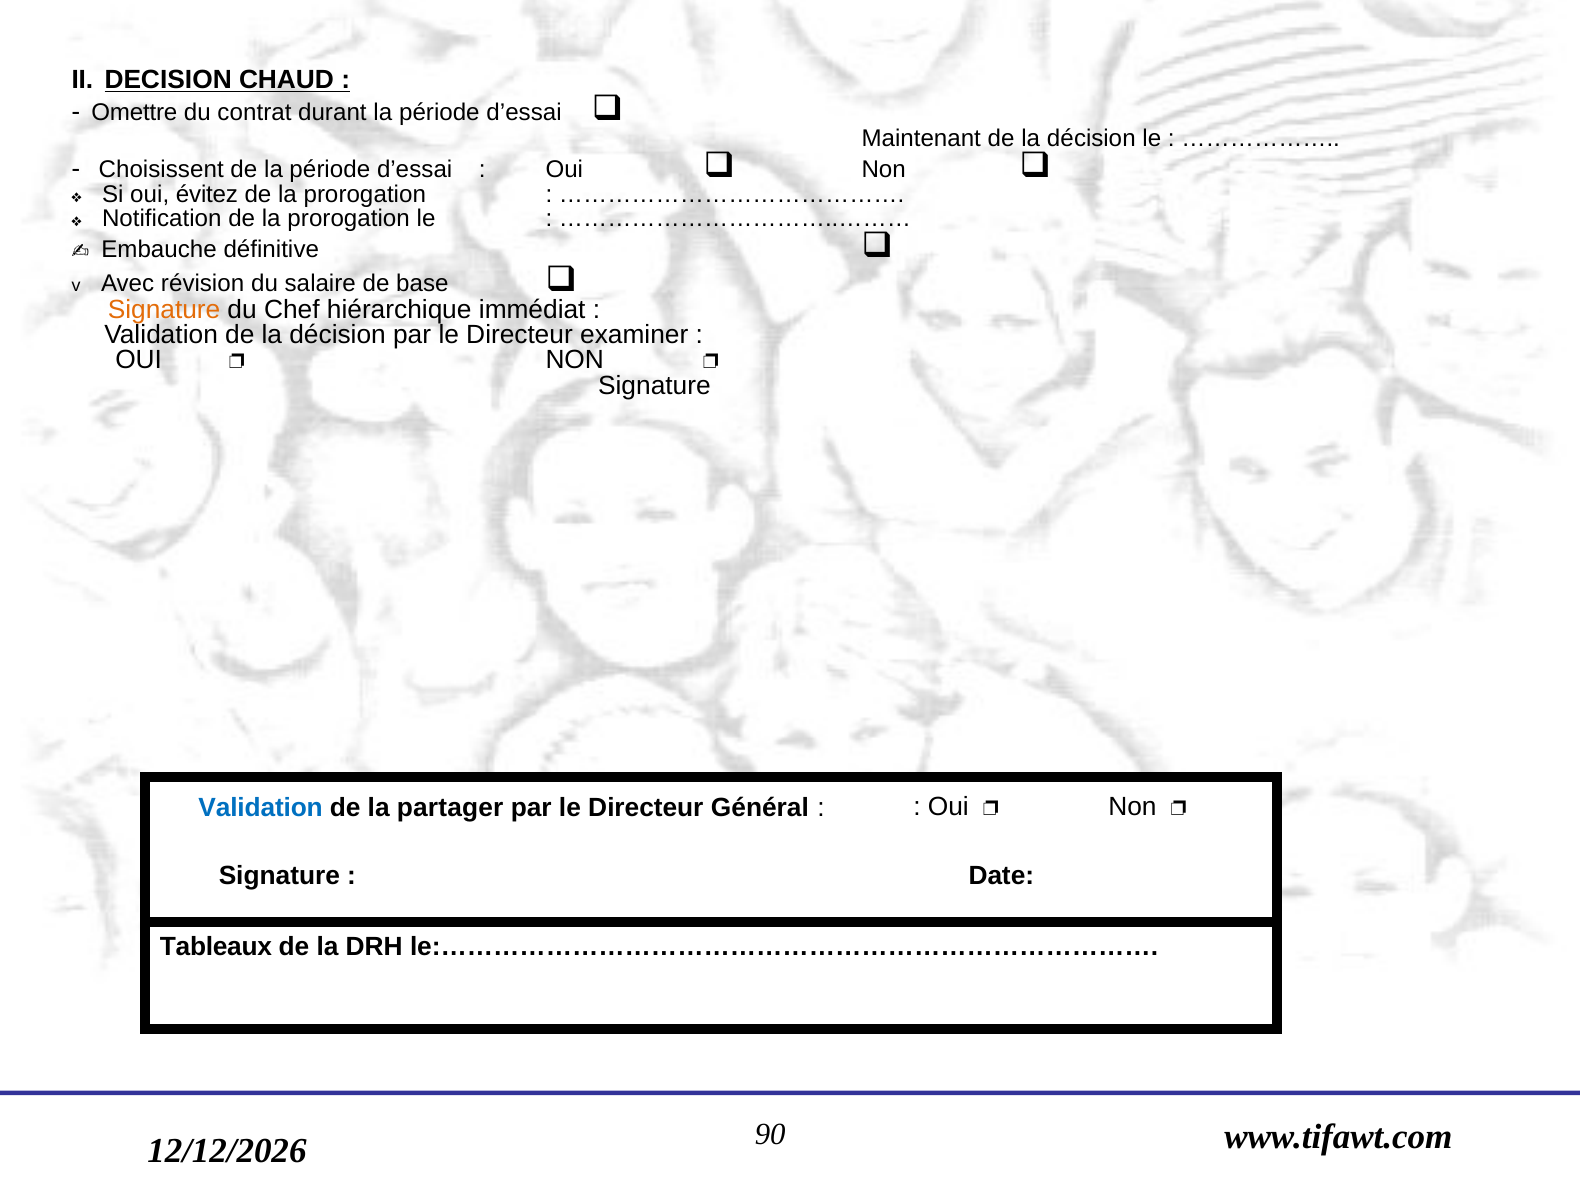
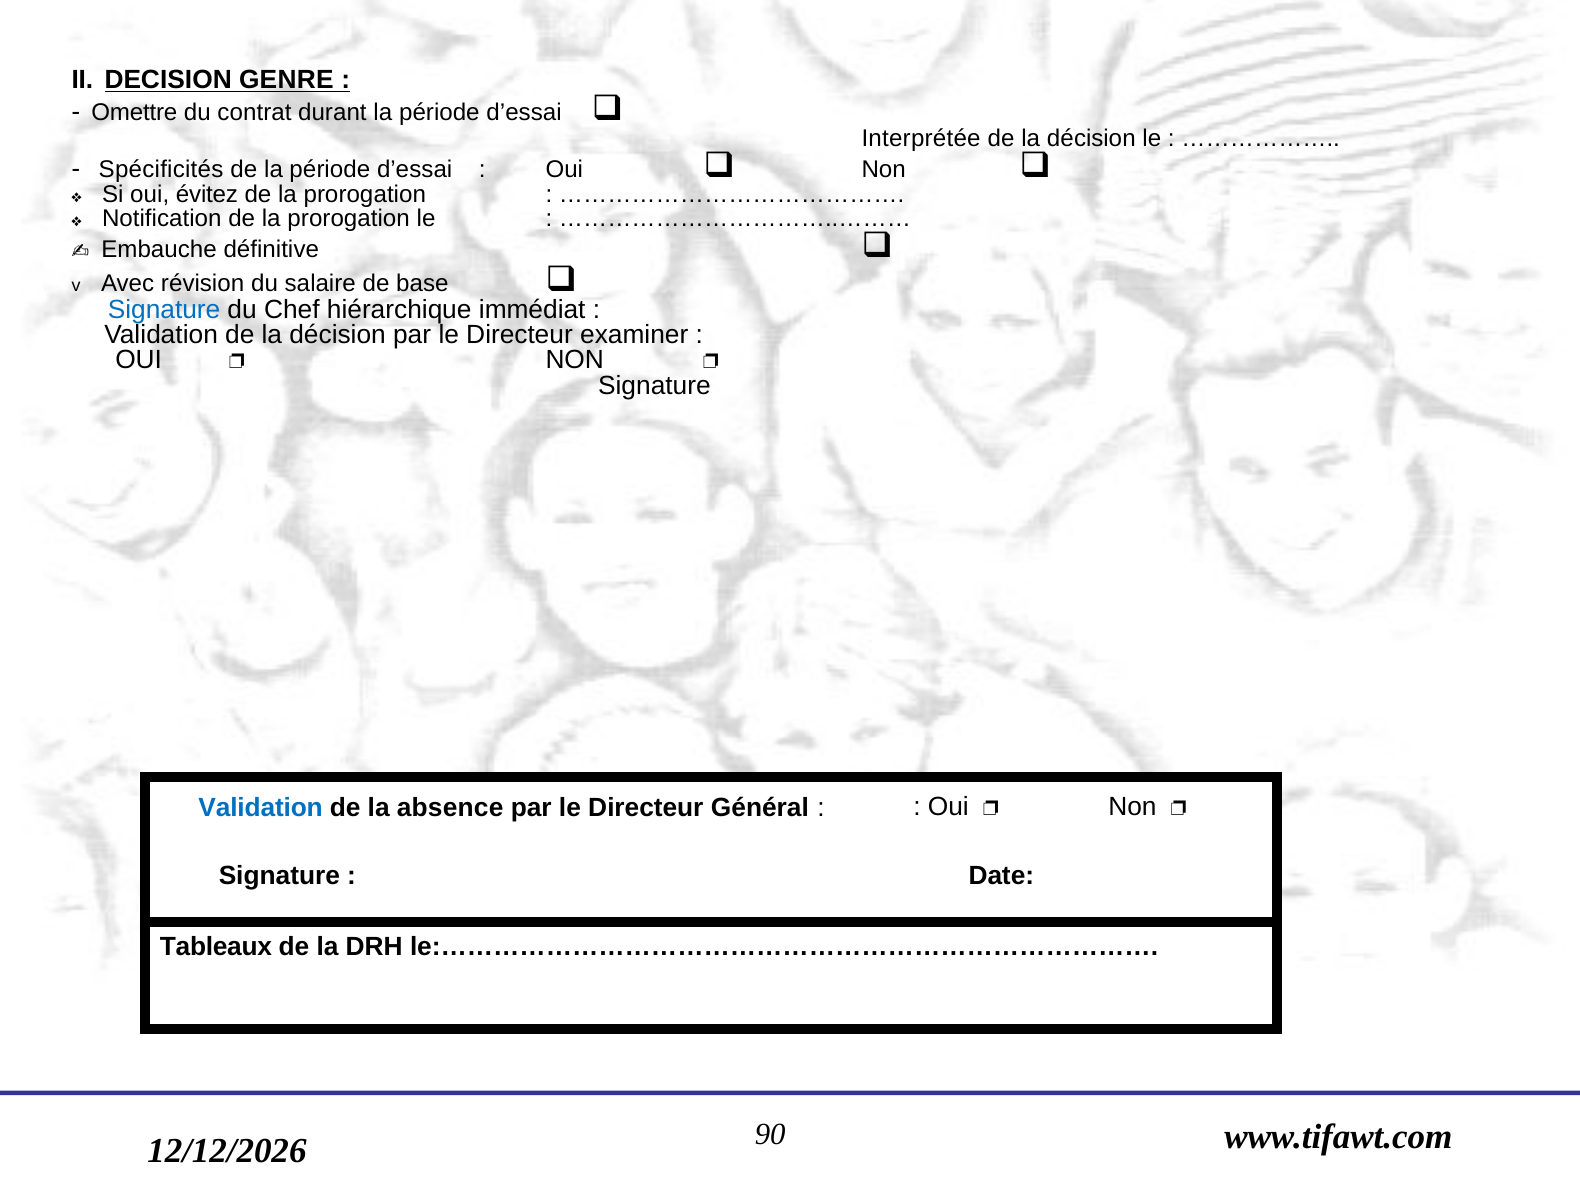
CHAUD: CHAUD -> GENRE
Maintenant: Maintenant -> Interprétée
Choisissent: Choisissent -> Spécificités
Signature at (164, 310) colour: orange -> blue
partager: partager -> absence
